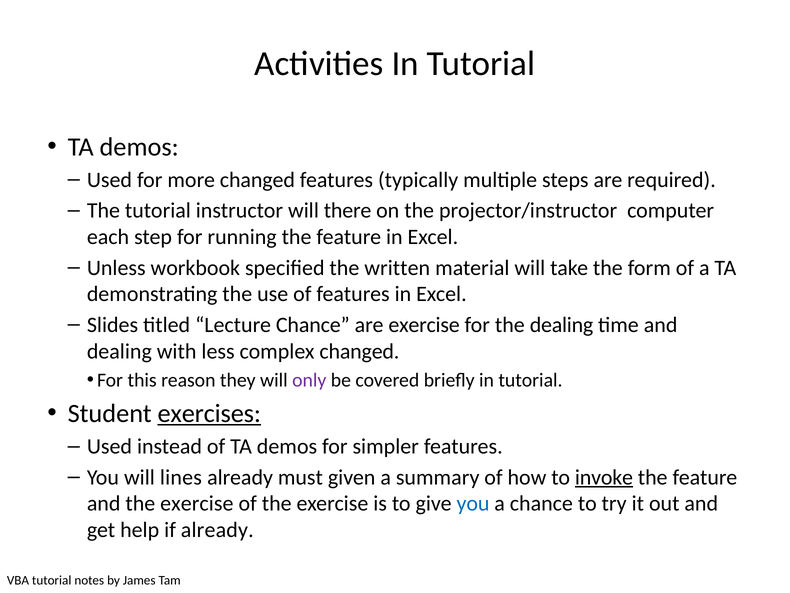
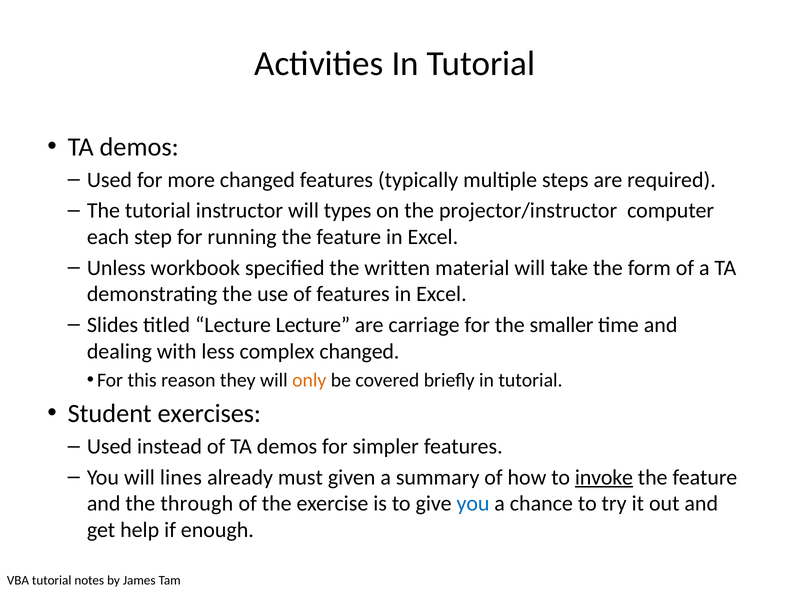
there: there -> types
Lecture Chance: Chance -> Lecture
are exercise: exercise -> carriage
the dealing: dealing -> smaller
only colour: purple -> orange
exercises underline: present -> none
and the exercise: exercise -> through
if already: already -> enough
